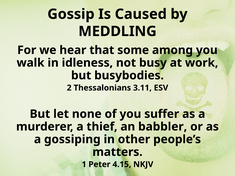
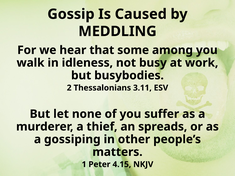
babbler: babbler -> spreads
